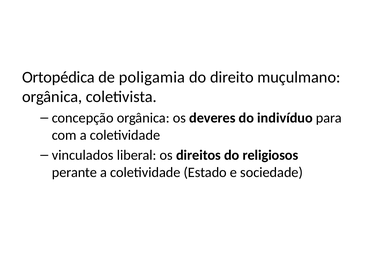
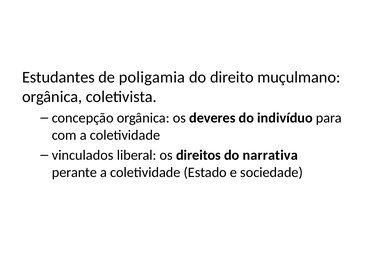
Ortopédica: Ortopédica -> Estudantes
religiosos: religiosos -> narrativa
